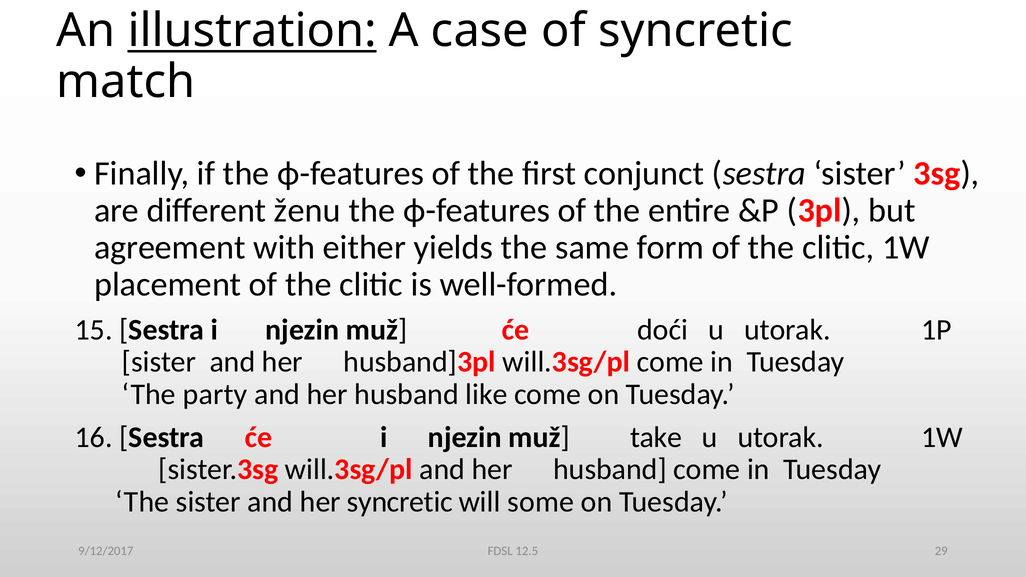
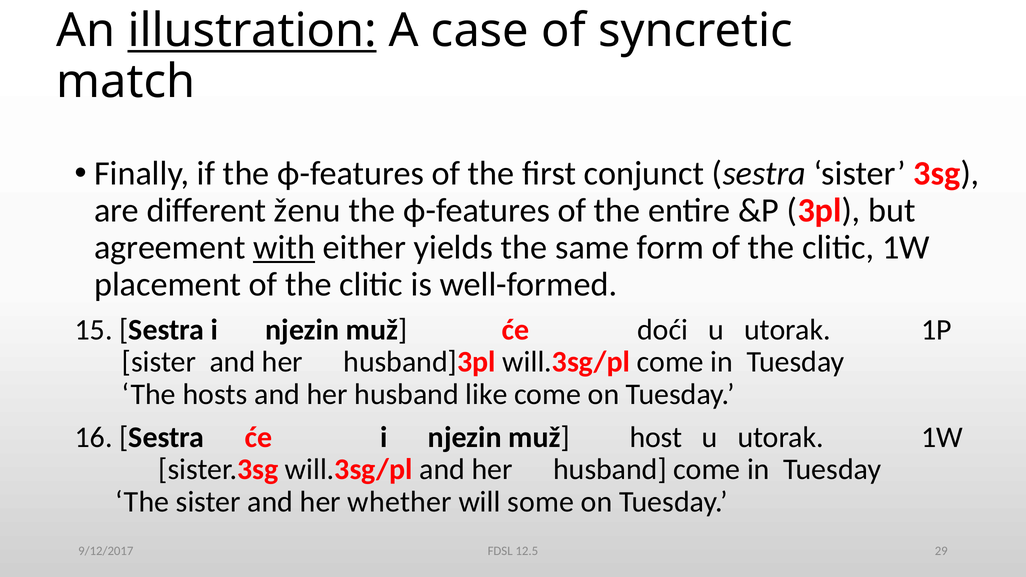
with underline: none -> present
party: party -> hosts
take: take -> host
her syncretic: syncretic -> whether
